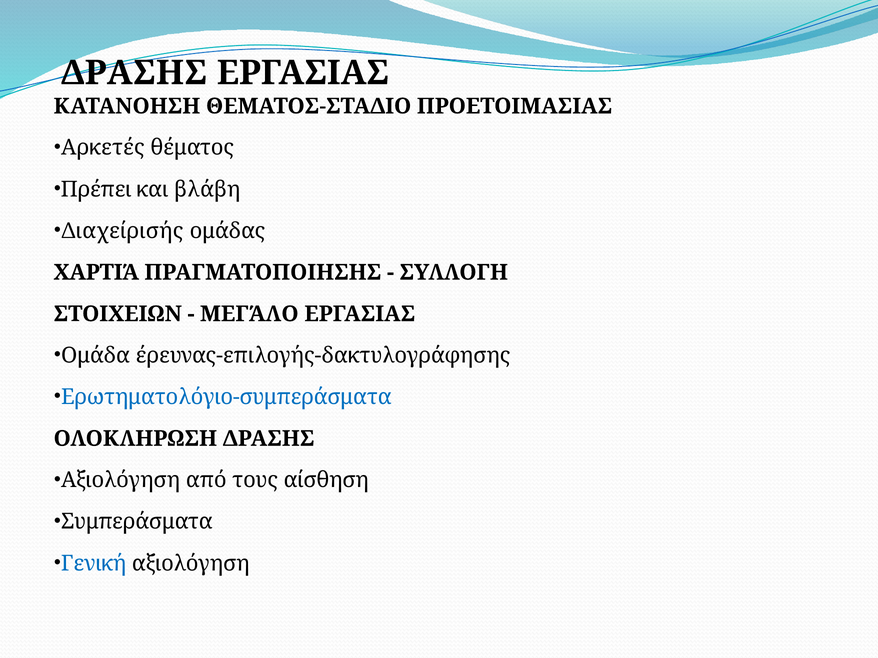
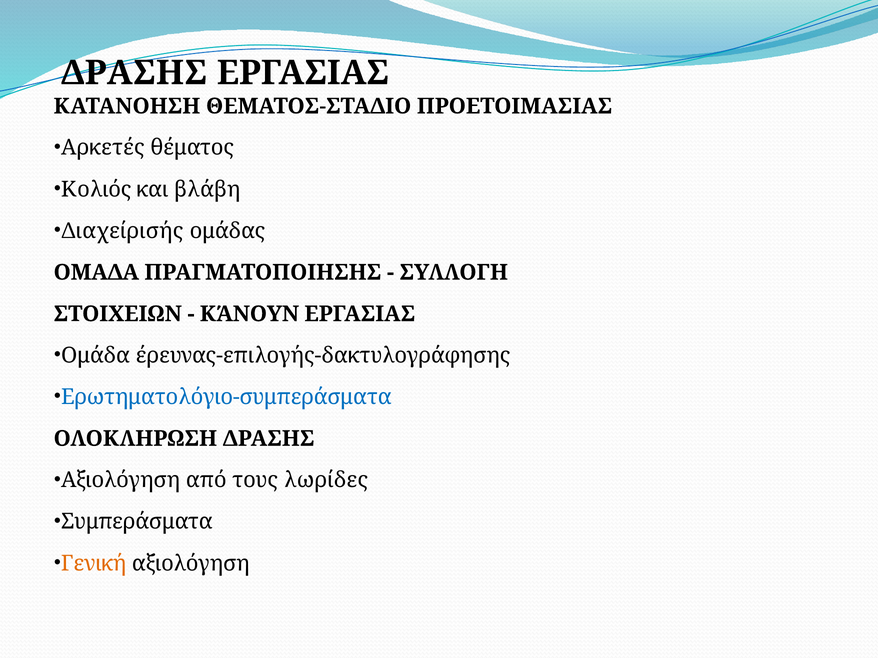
Πρέπει: Πρέπει -> Κολιός
ΧΑΡΤΙΆ: ΧΑΡΤΙΆ -> ΟΜΑΔΑ
ΜΕΓΆΛΟ: ΜΕΓΆΛΟ -> ΚΆΝΟΥΝ
αίσθηση: αίσθηση -> λωρίδες
Γενική colour: blue -> orange
